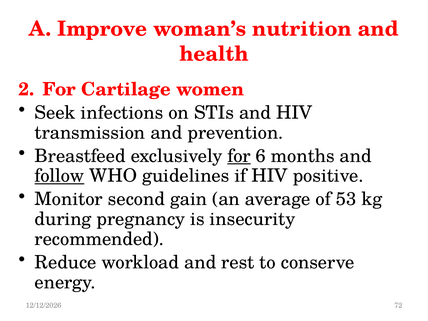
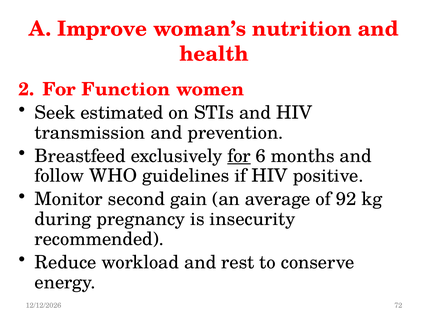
Cartilage: Cartilage -> Function
infections: infections -> estimated
follow underline: present -> none
53: 53 -> 92
